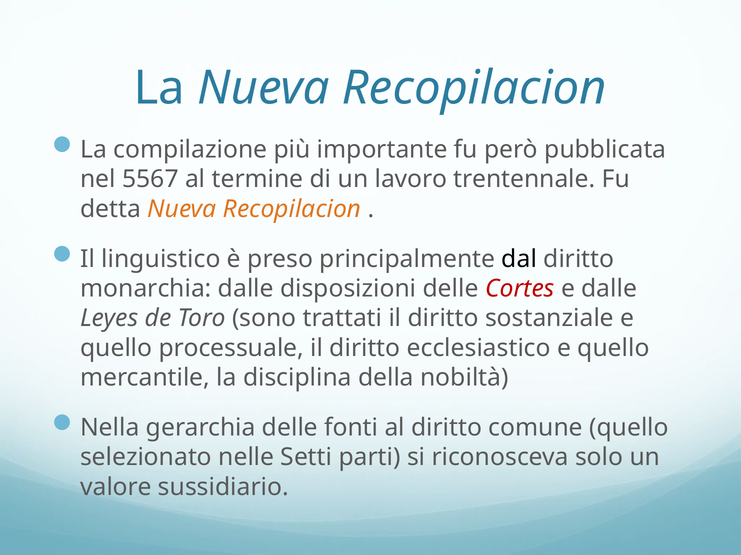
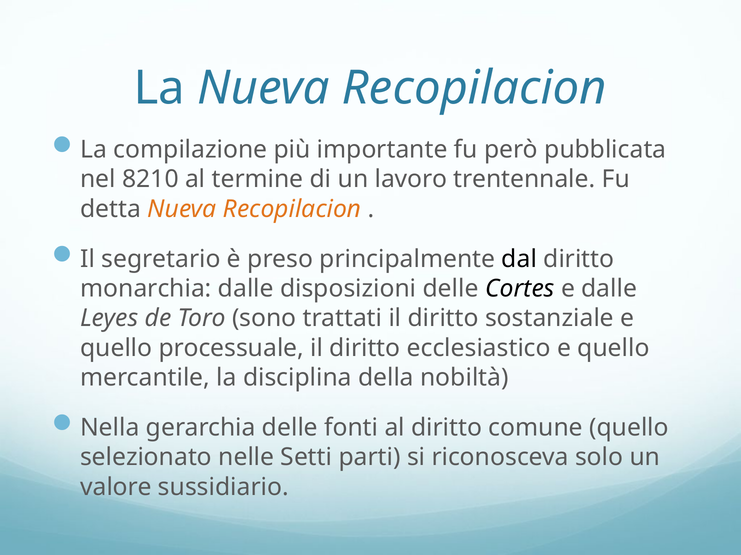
5567: 5567 -> 8210
linguistico: linguistico -> segretario
Cortes colour: red -> black
